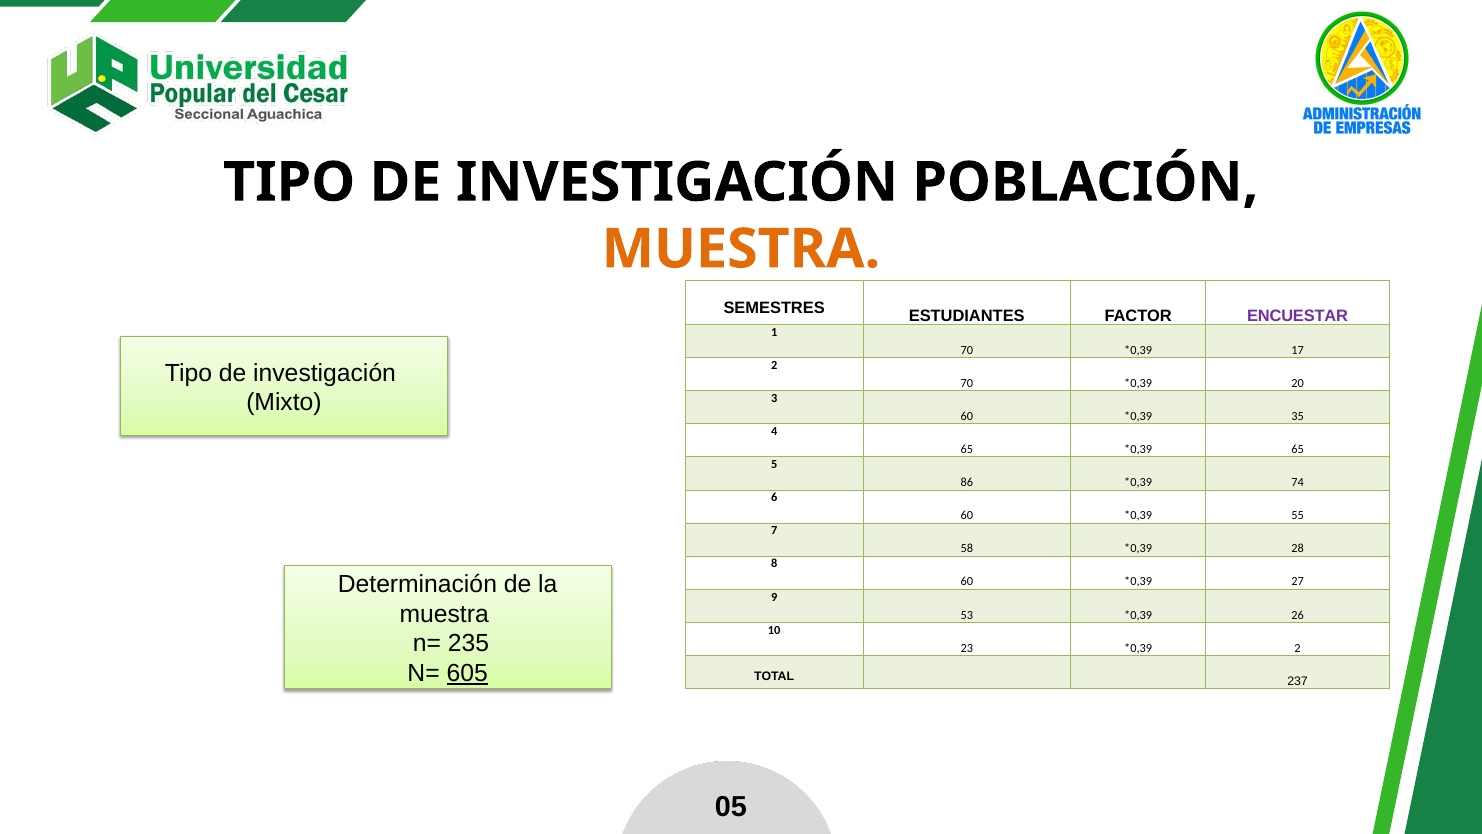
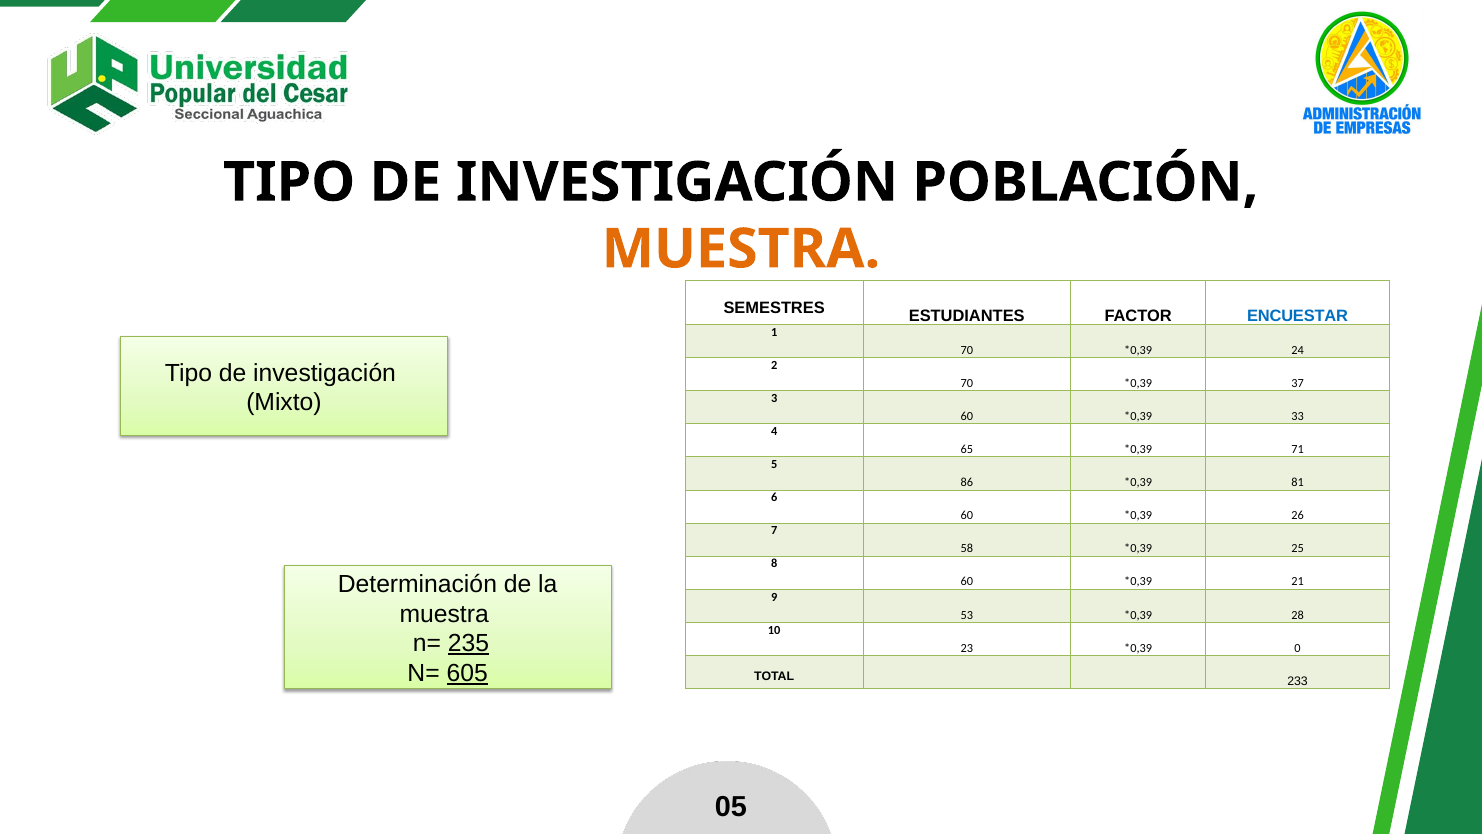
ENCUESTAR colour: purple -> blue
17: 17 -> 24
20: 20 -> 37
35: 35 -> 33
65 at (1298, 449): 65 -> 71
74: 74 -> 81
55: 55 -> 26
28: 28 -> 25
27: 27 -> 21
26: 26 -> 28
235 underline: none -> present
2 at (1298, 648): 2 -> 0
237: 237 -> 233
